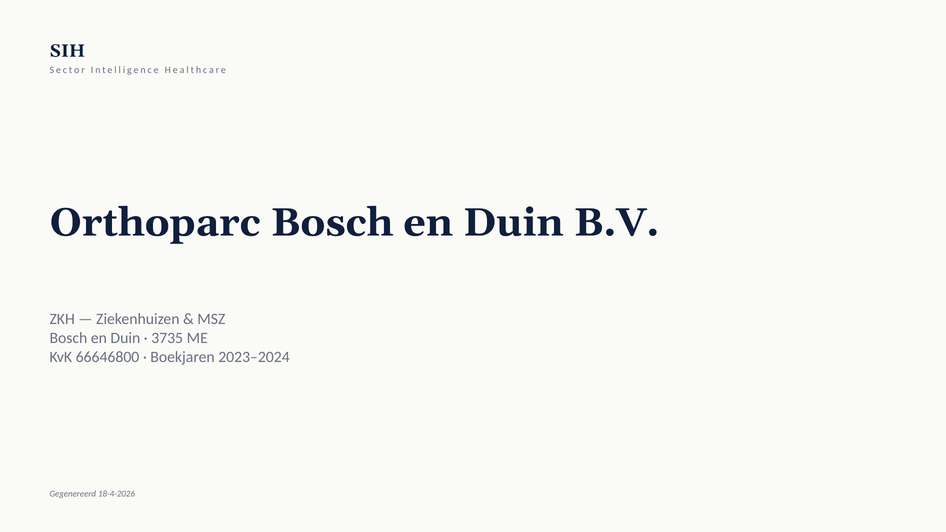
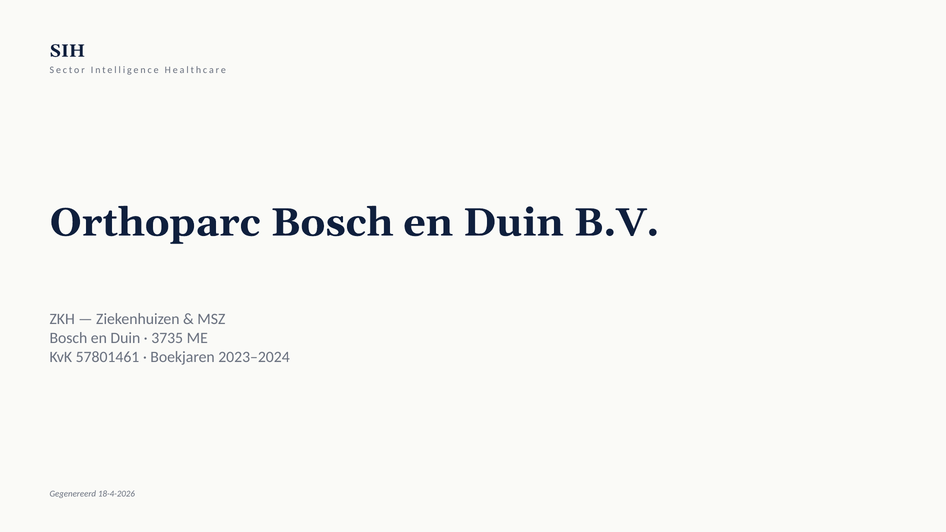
66646800: 66646800 -> 57801461
